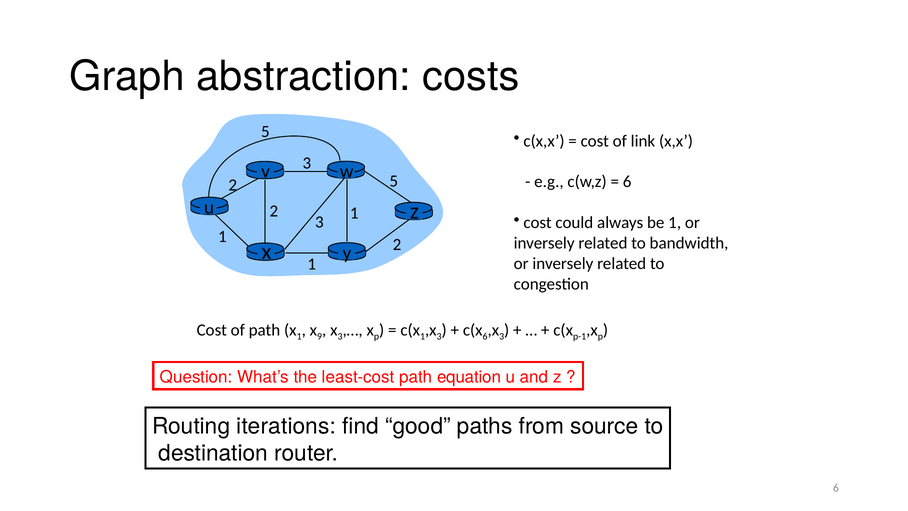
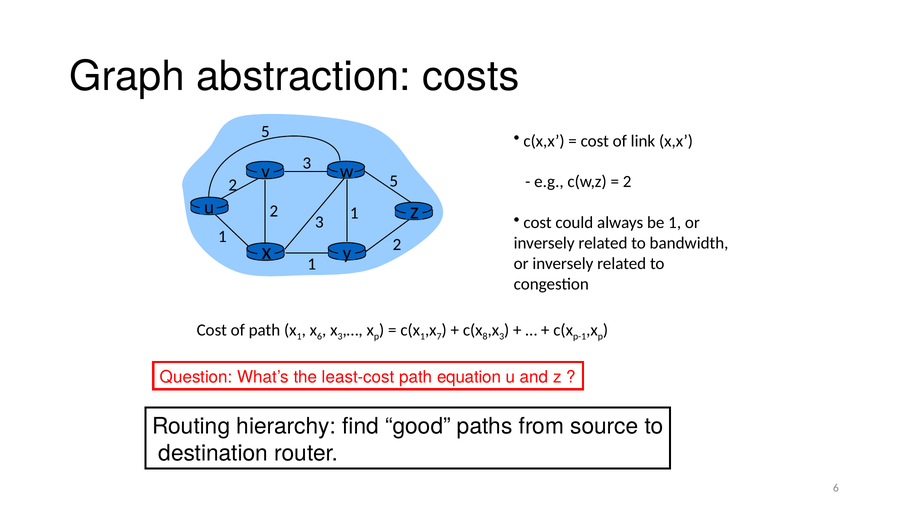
6 at (627, 182): 6 -> 2
x 9: 9 -> 6
3 at (439, 337): 3 -> 7
6 at (485, 337): 6 -> 8
iterations: iterations -> hierarchy
